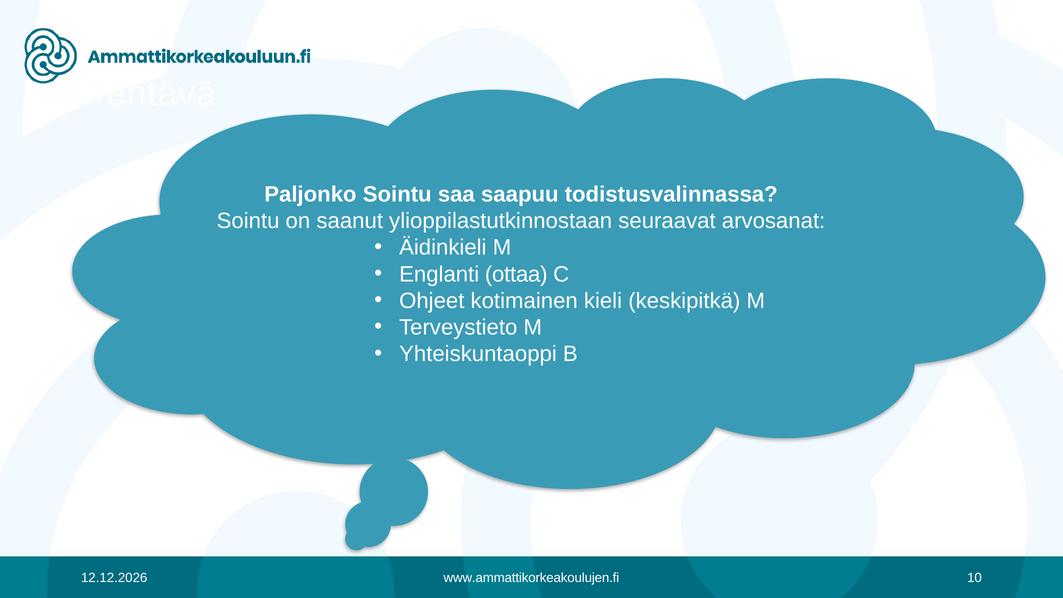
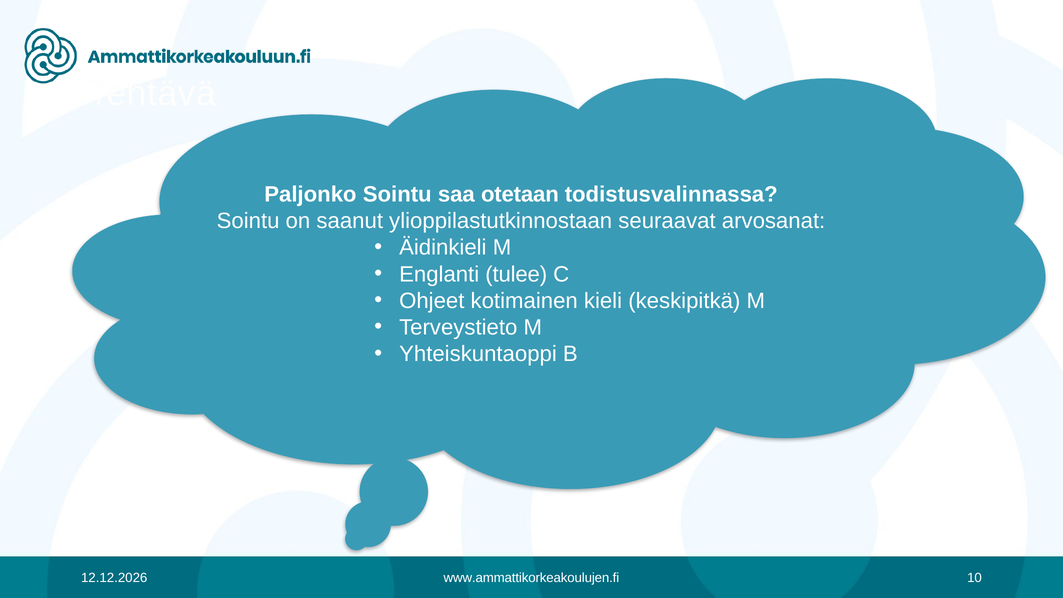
saapuu: saapuu -> otetaan
ottaa: ottaa -> tulee
